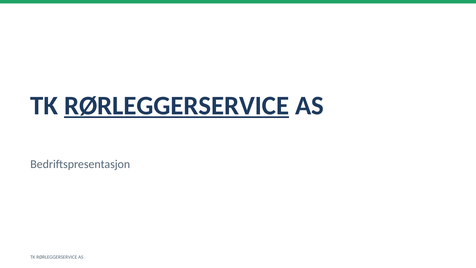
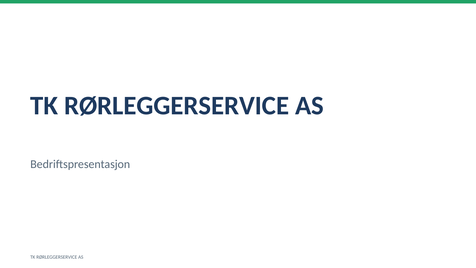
RØRLEGGERSERVICE at (177, 106) underline: present -> none
